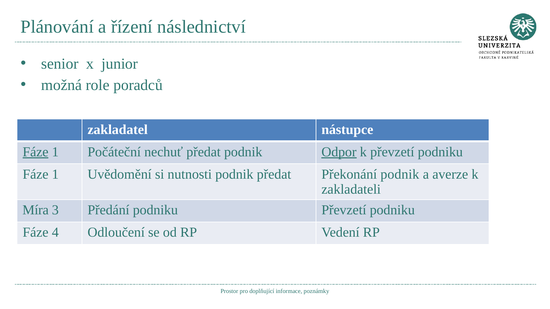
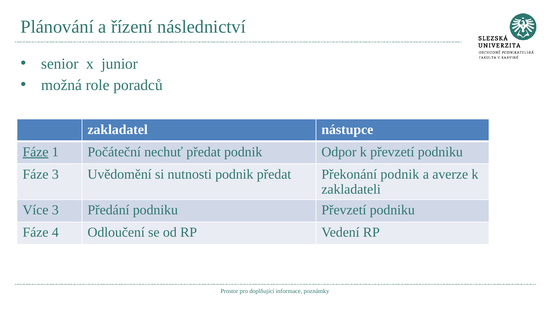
Odpor underline: present -> none
1 at (55, 174): 1 -> 3
Míra: Míra -> Více
